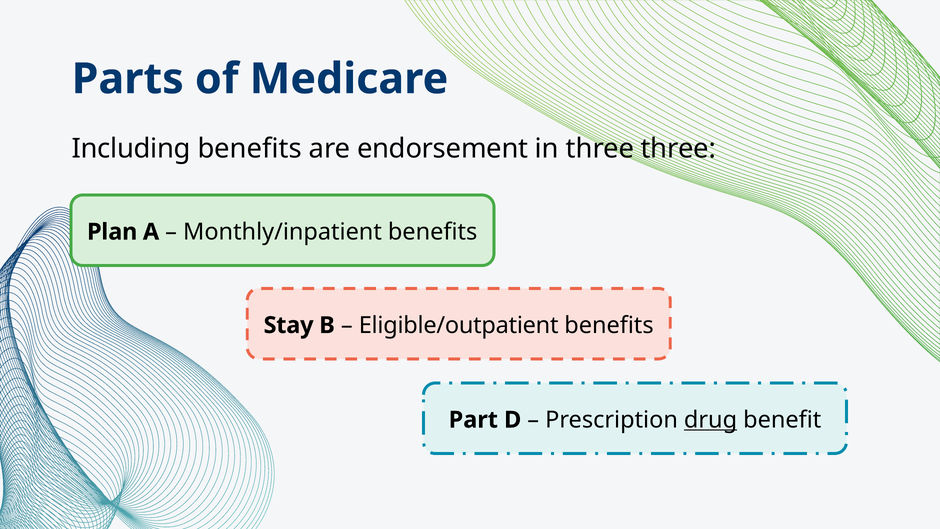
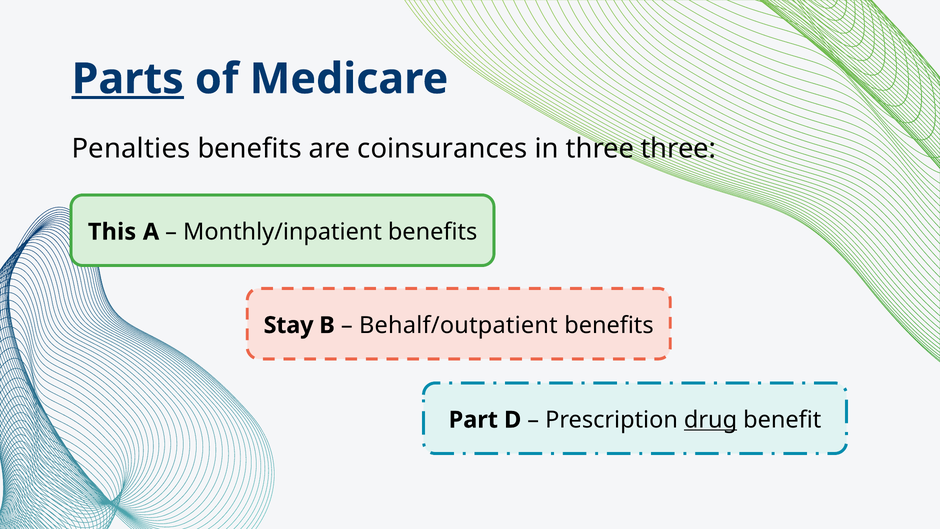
Parts underline: none -> present
Including: Including -> Penalties
endorsement: endorsement -> coinsurances
Plan: Plan -> This
Eligible/outpatient: Eligible/outpatient -> Behalf/outpatient
